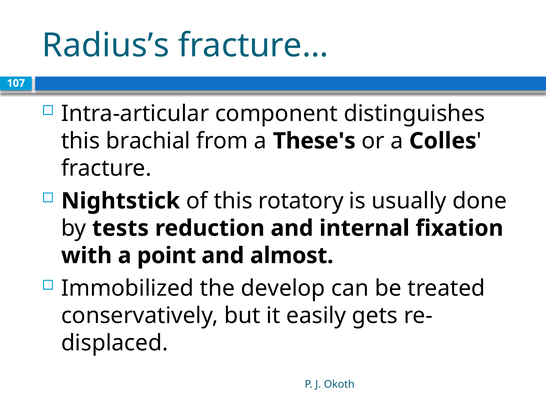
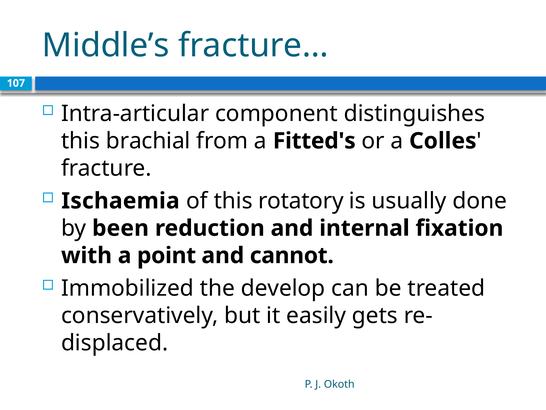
Radius’s: Radius’s -> Middle’s
These's: These's -> Fitted's
Nightstick: Nightstick -> Ischaemia
tests: tests -> been
almost: almost -> cannot
